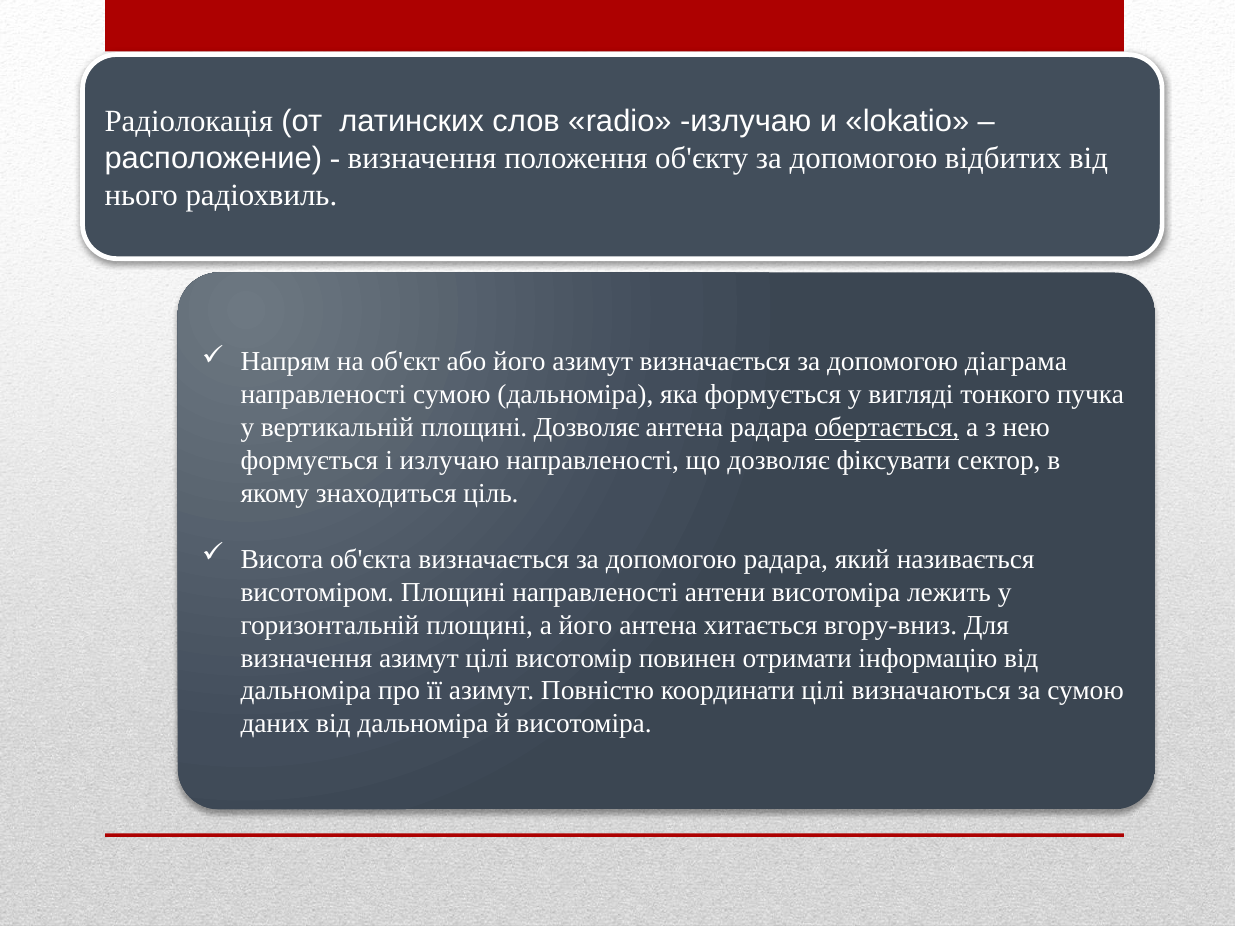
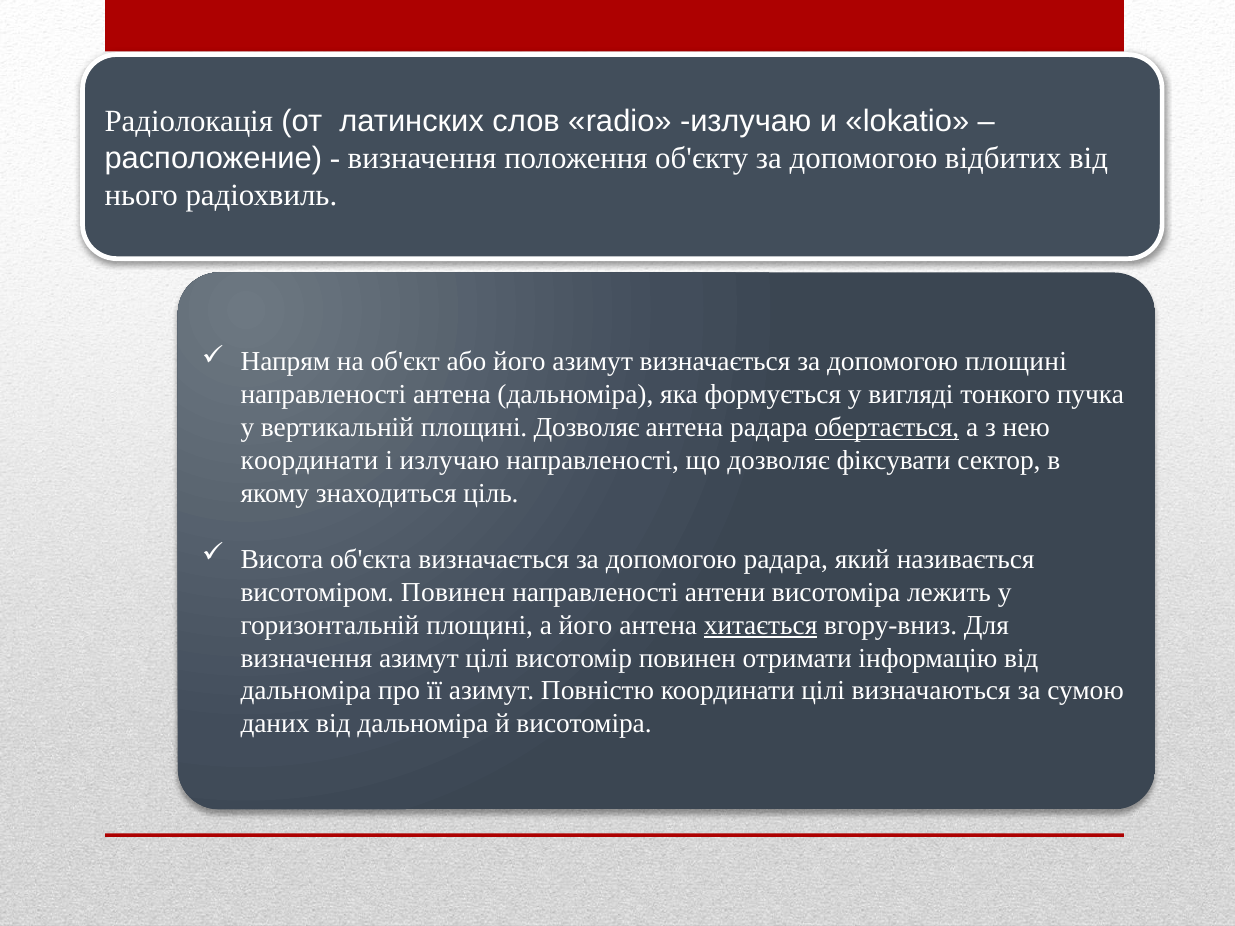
допомогою діаграма: діаграма -> площині
направленості сумою: сумою -> антена
формується at (309, 461): формується -> координати
висотоміром Площині: Площині -> Повинен
хитається underline: none -> present
